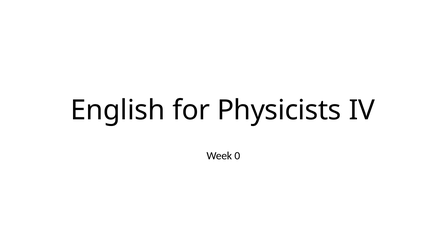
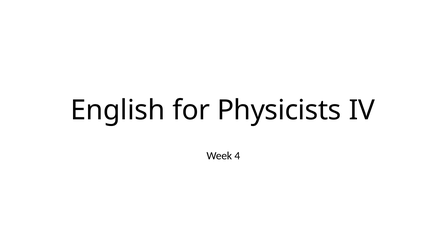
0: 0 -> 4
